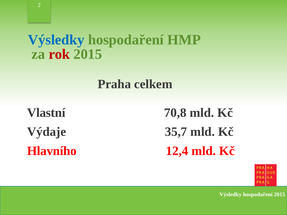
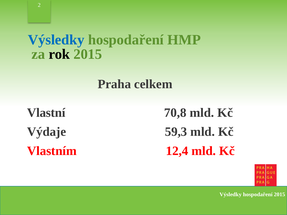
rok colour: red -> black
35,7: 35,7 -> 59,3
Hlavního: Hlavního -> Vlastním
